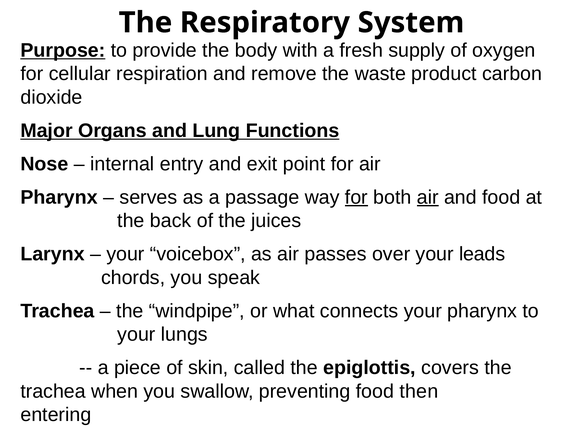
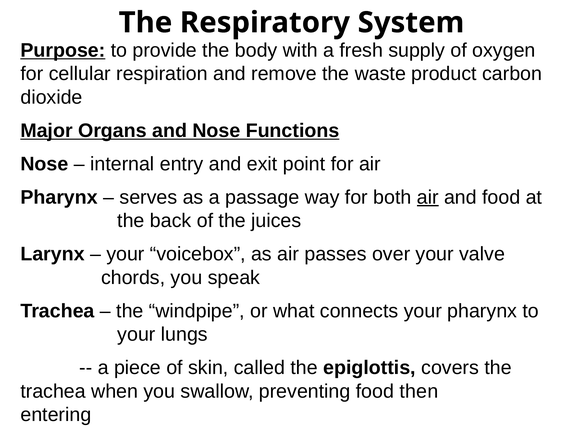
and Lung: Lung -> Nose
for at (356, 197) underline: present -> none
leads: leads -> valve
